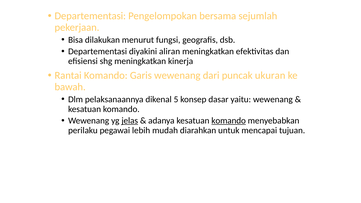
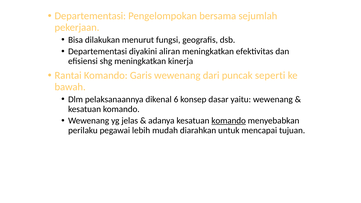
ukuran: ukuran -> seperti
5: 5 -> 6
jelas underline: present -> none
